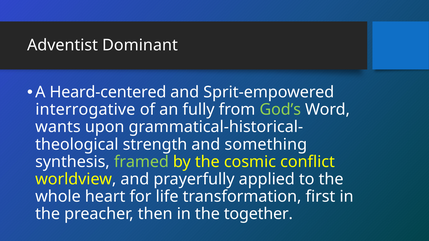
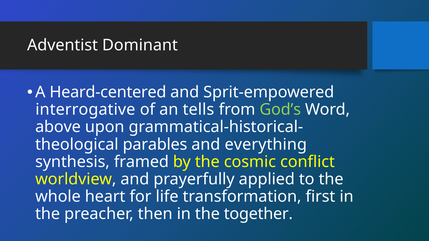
fully: fully -> tells
wants: wants -> above
strength: strength -> parables
something: something -> everything
framed colour: light green -> white
